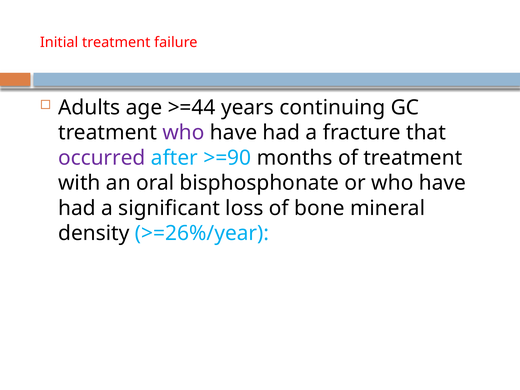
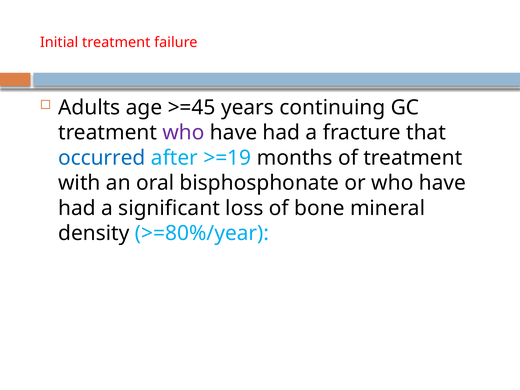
>=44: >=44 -> >=45
occurred colour: purple -> blue
>=90: >=90 -> >=19
>=26%/year: >=26%/year -> >=80%/year
